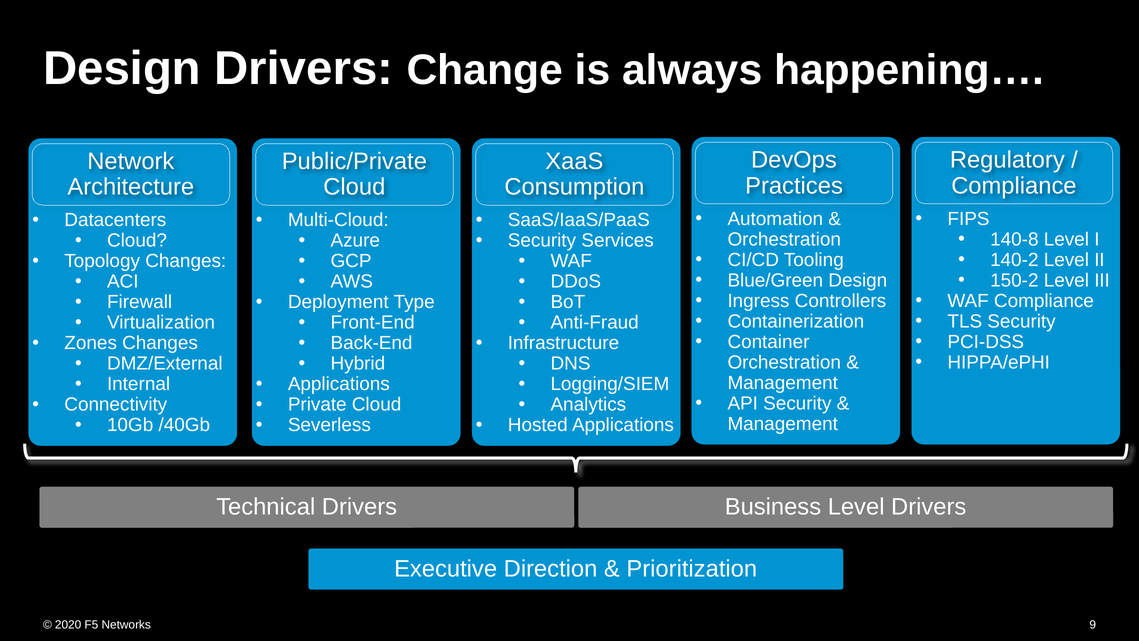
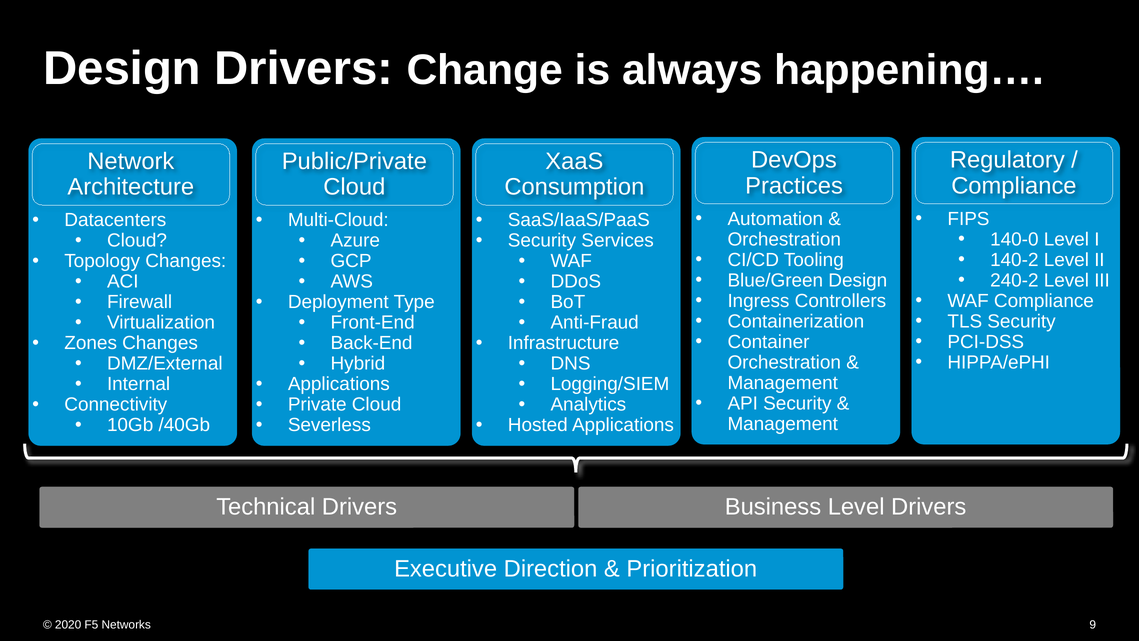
140-8: 140-8 -> 140-0
150-2: 150-2 -> 240-2
